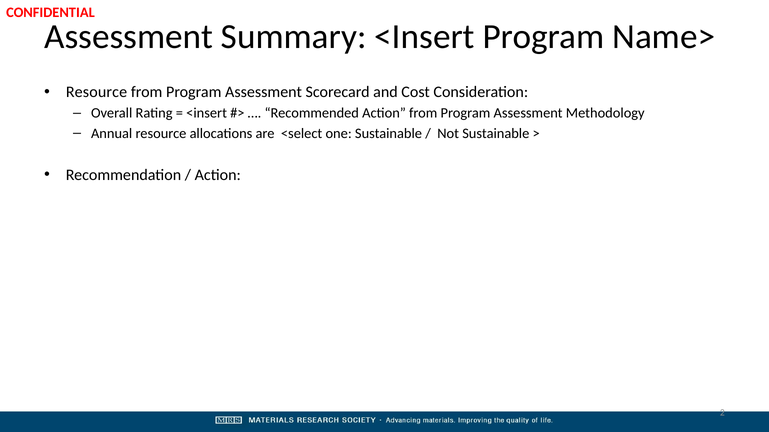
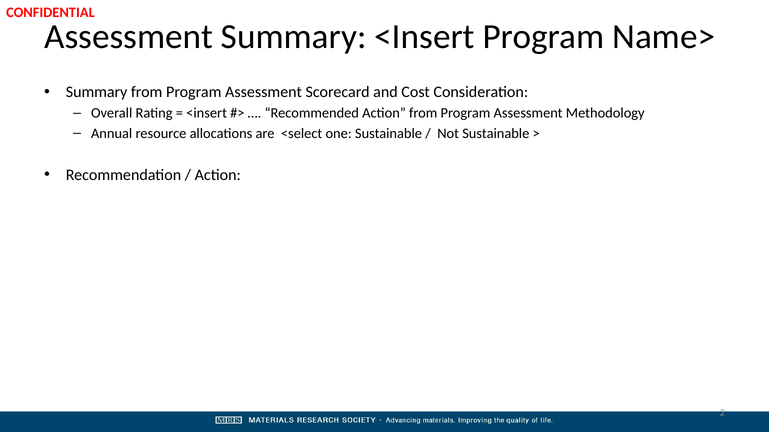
Resource at (97, 92): Resource -> Summary
